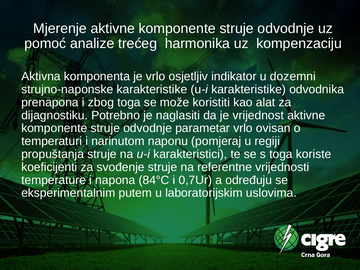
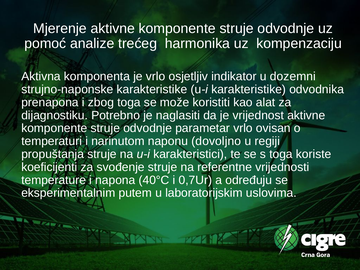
pomjeraj: pomjeraj -> dovoljno
84°C: 84°C -> 40°C
